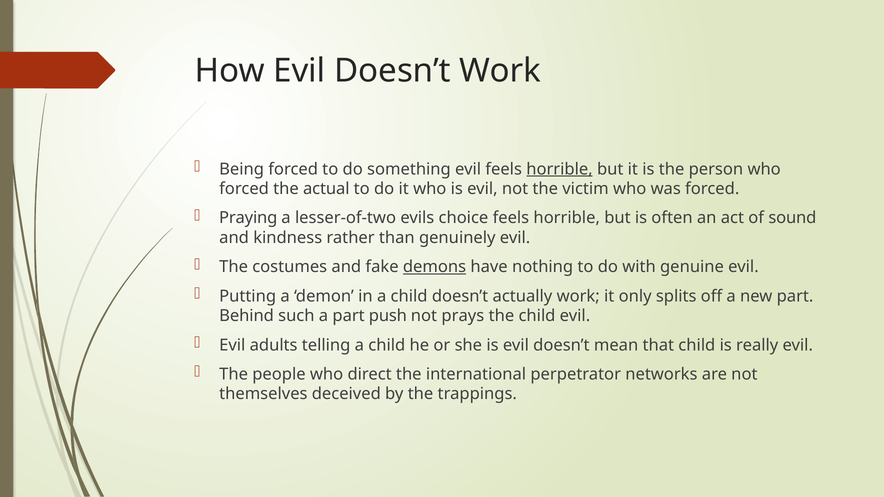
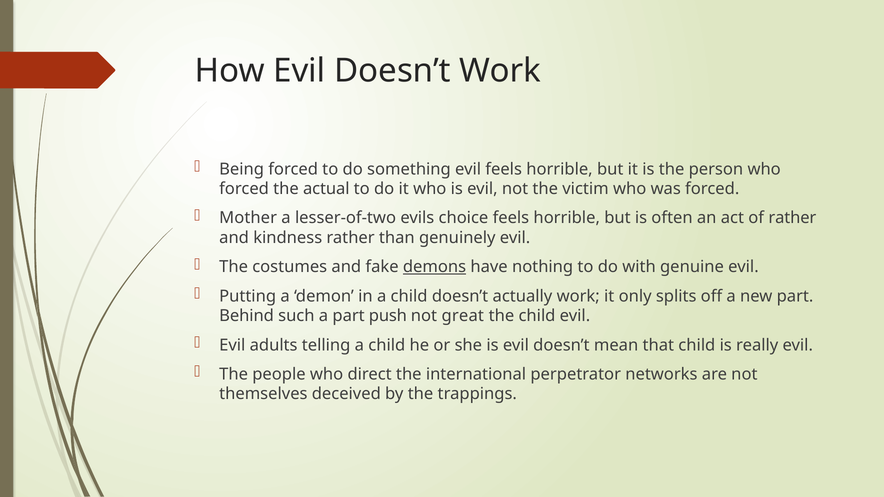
horrible at (559, 169) underline: present -> none
Praying: Praying -> Mother
of sound: sound -> rather
prays: prays -> great
